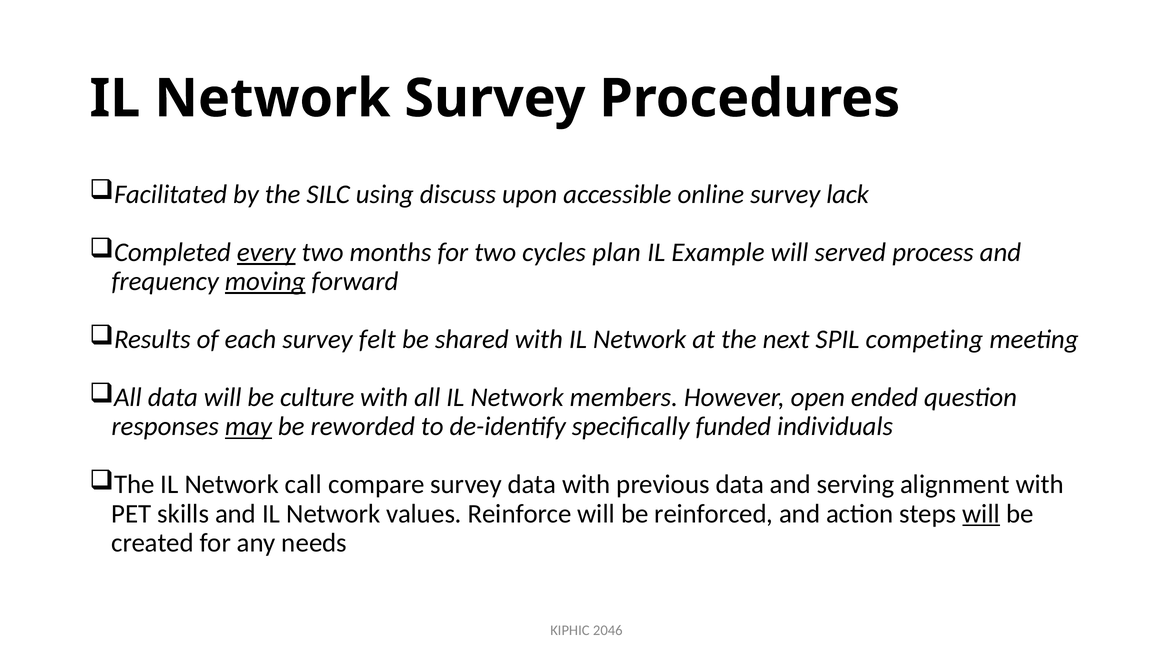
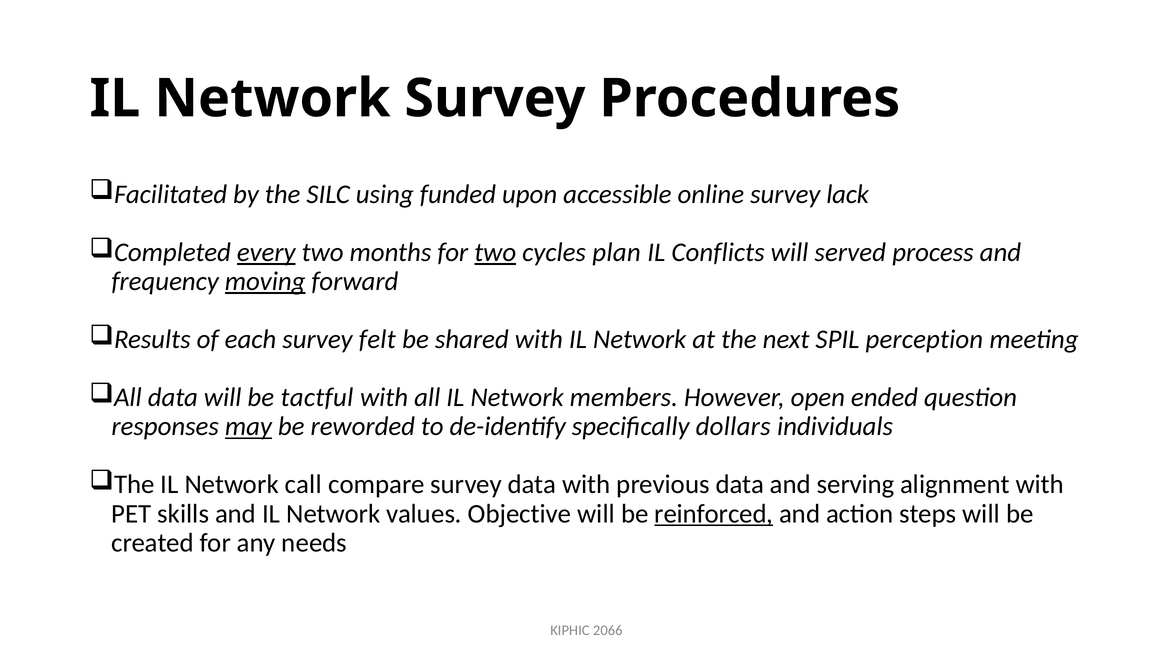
discuss: discuss -> funded
two at (495, 252) underline: none -> present
Example: Example -> Conflicts
competing: competing -> perception
culture: culture -> tactful
funded: funded -> dollars
Reinforce: Reinforce -> Objective
reinforced underline: none -> present
will at (981, 514) underline: present -> none
2046: 2046 -> 2066
